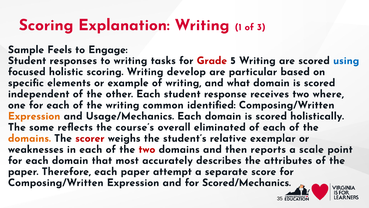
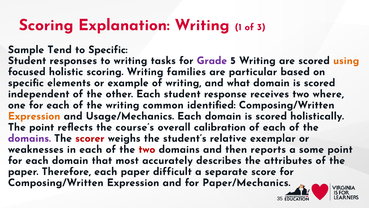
Feels: Feels -> Tend
to Engage: Engage -> Specific
Grade colour: red -> purple
using colour: blue -> orange
develop: develop -> families
The some: some -> point
eliminated: eliminated -> calibration
domains at (29, 138) colour: orange -> purple
scale: scale -> some
attempt: attempt -> difficult
Scored/Mechanics: Scored/Mechanics -> Paper/Mechanics
